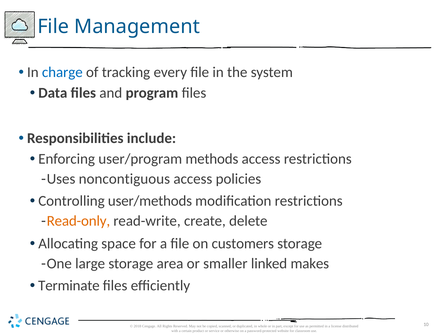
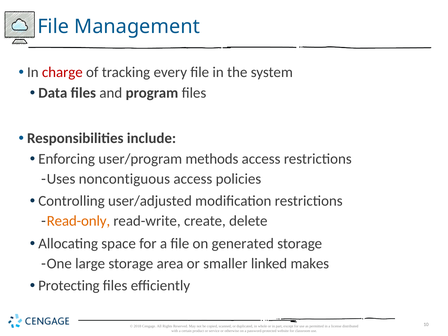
charge colour: blue -> red
user/methods: user/methods -> user/adjusted
customers: customers -> generated
Terminate: Terminate -> Protecting
